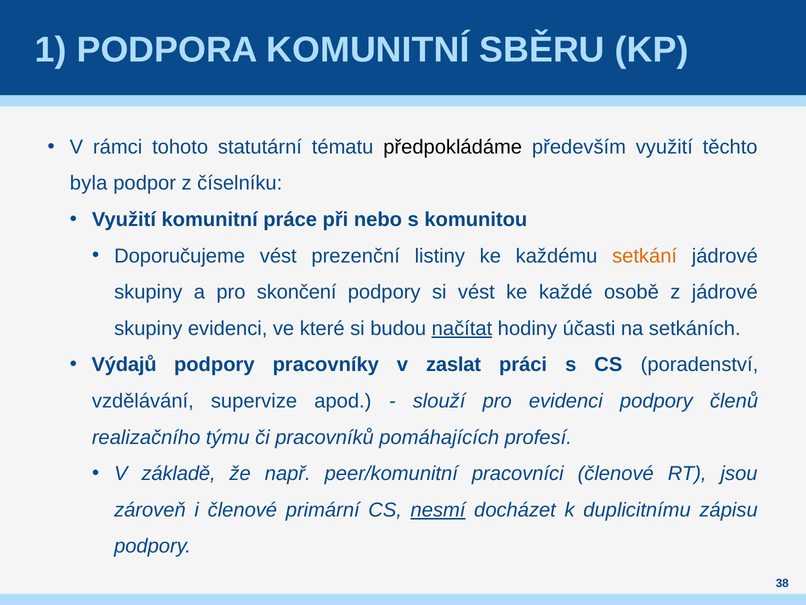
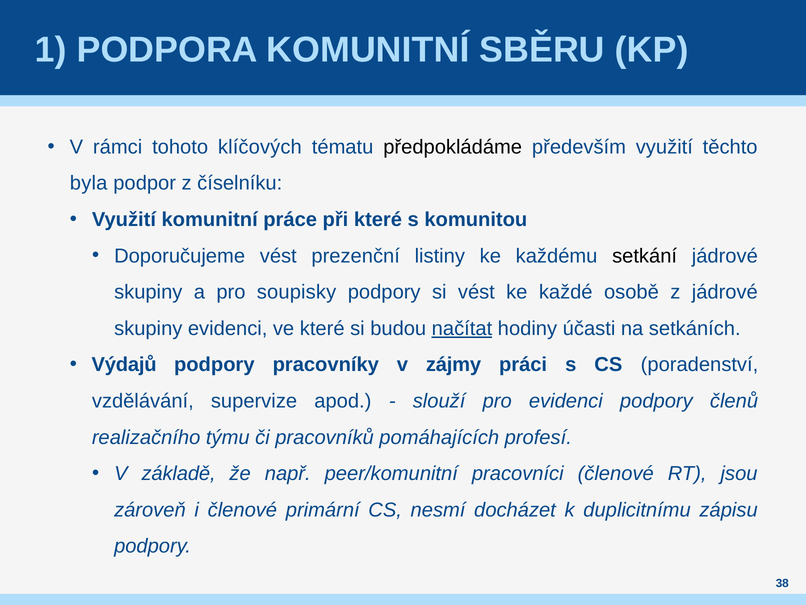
statutární: statutární -> klíčových
při nebo: nebo -> které
setkání colour: orange -> black
skončení: skončení -> soupisky
zaslat: zaslat -> zájmy
nesmí underline: present -> none
